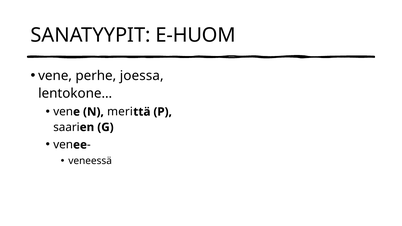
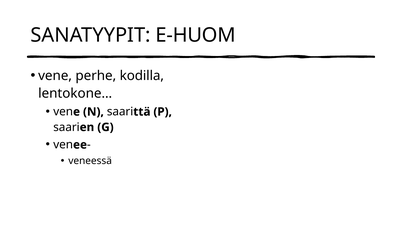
joessa: joessa -> kodilla
N meri: meri -> saari
